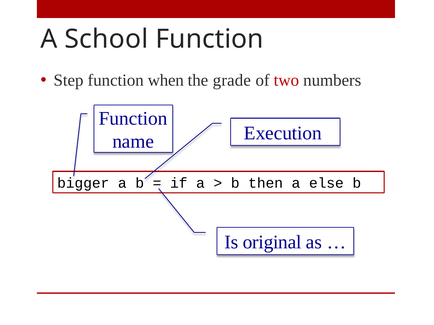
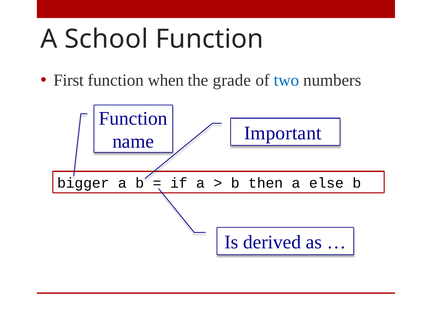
Step: Step -> First
two colour: red -> blue
Execution: Execution -> Important
original: original -> derived
